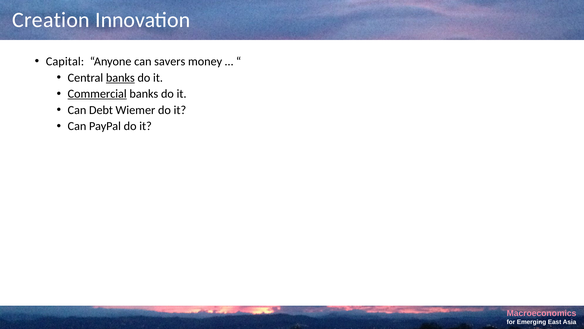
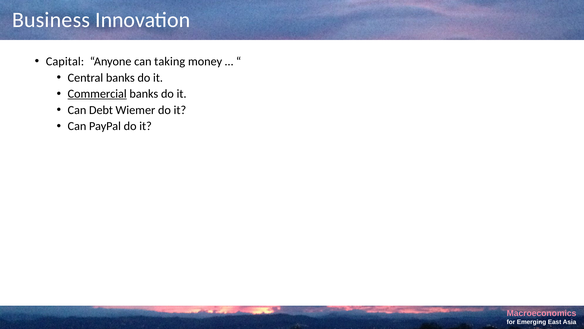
Creation: Creation -> Business
savers: savers -> taking
banks at (120, 78) underline: present -> none
